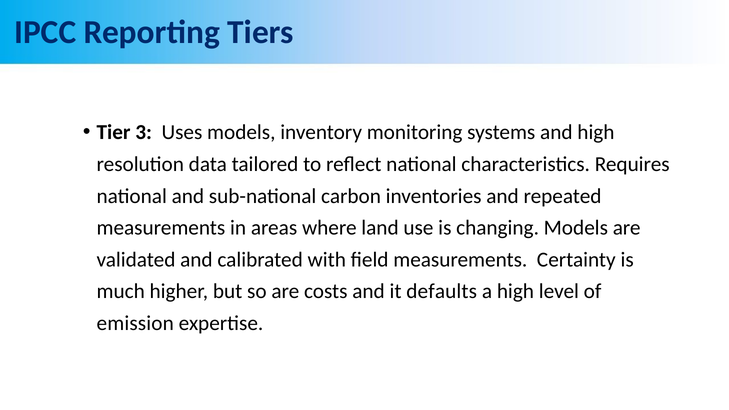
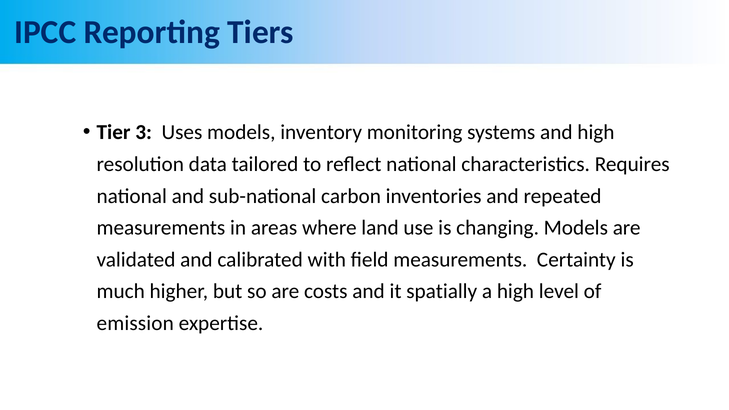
defaults: defaults -> spatially
